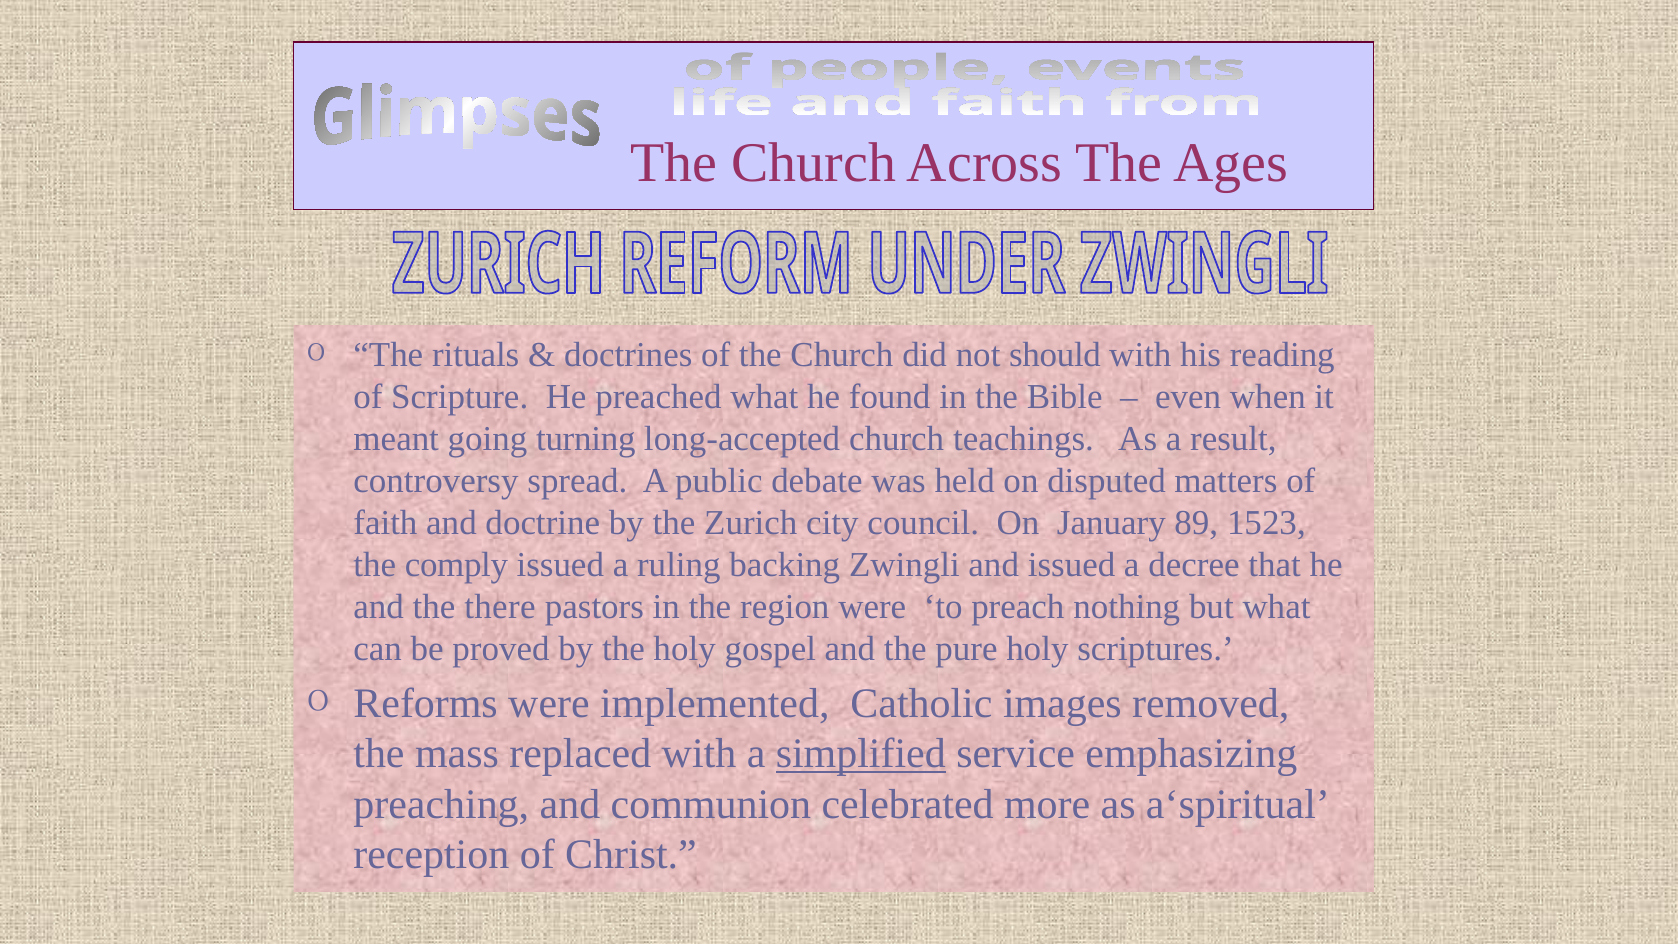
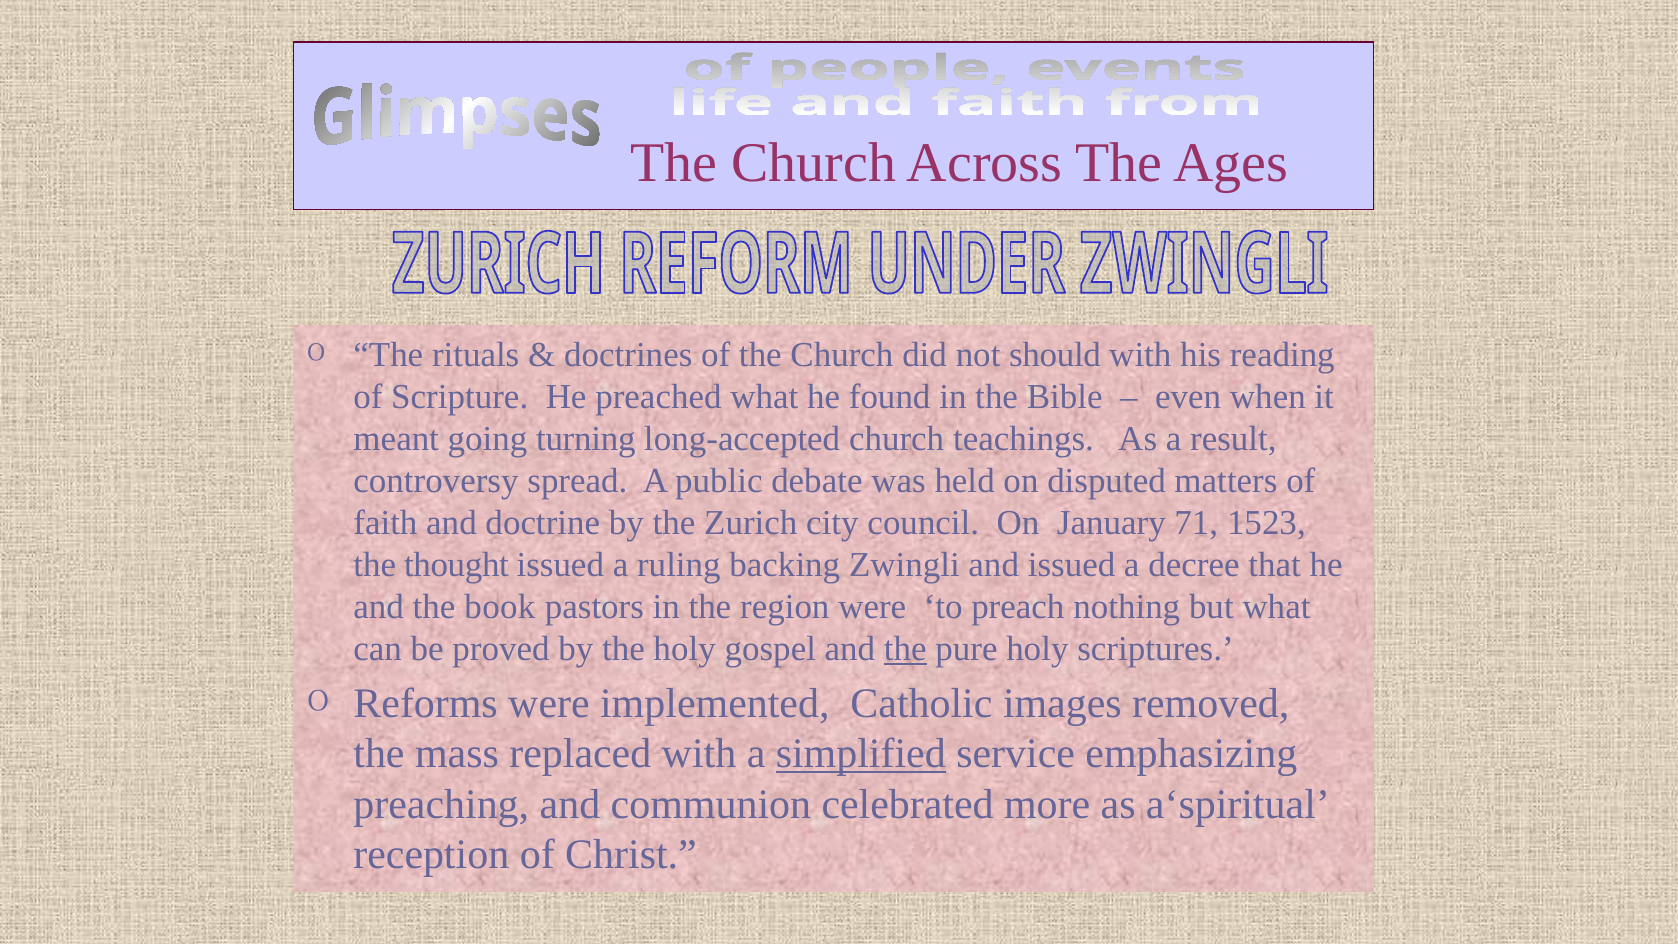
89: 89 -> 71
comply: comply -> thought
there: there -> book
the at (905, 649) underline: none -> present
